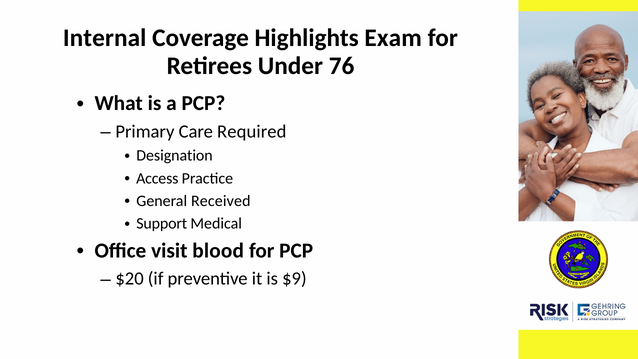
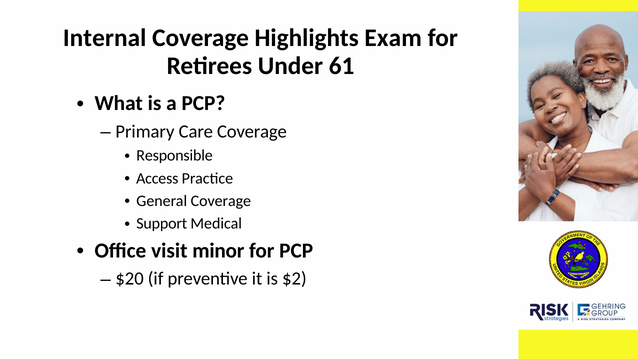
76: 76 -> 61
Care Required: Required -> Coverage
Designation: Designation -> Responsible
General Received: Received -> Coverage
blood: blood -> minor
$9: $9 -> $2
